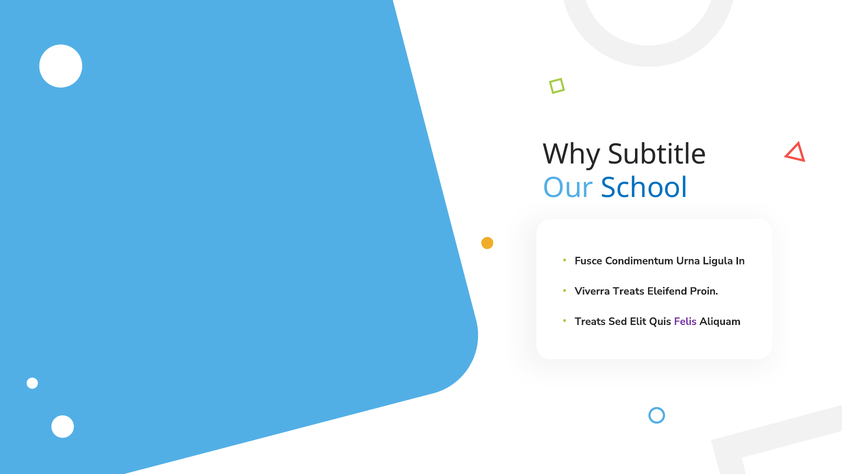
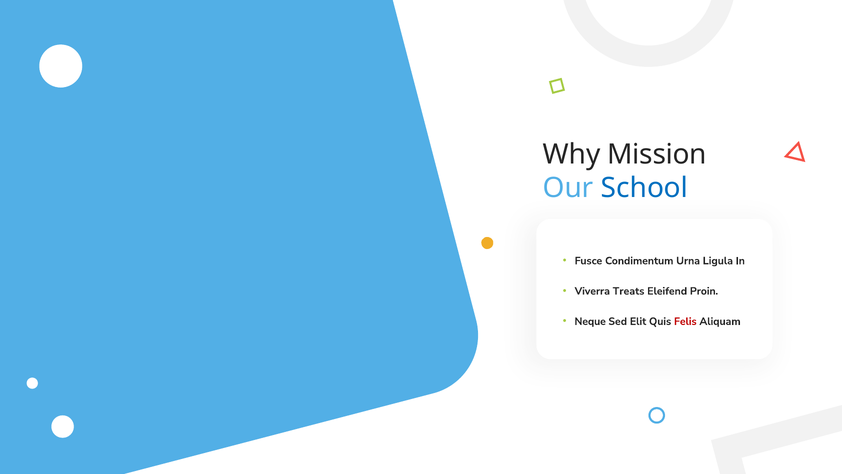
Subtitle: Subtitle -> Mission
Treats at (590, 321): Treats -> Neque
Felis colour: purple -> red
